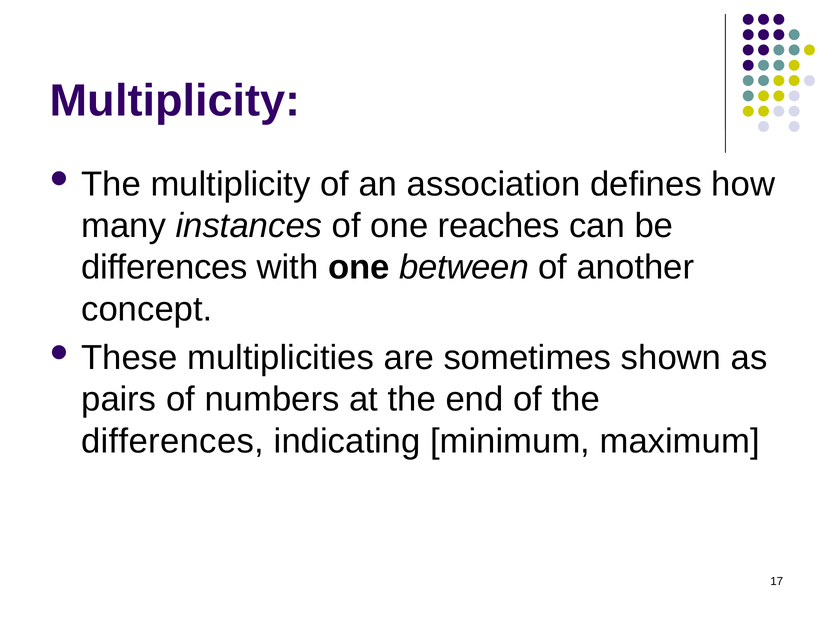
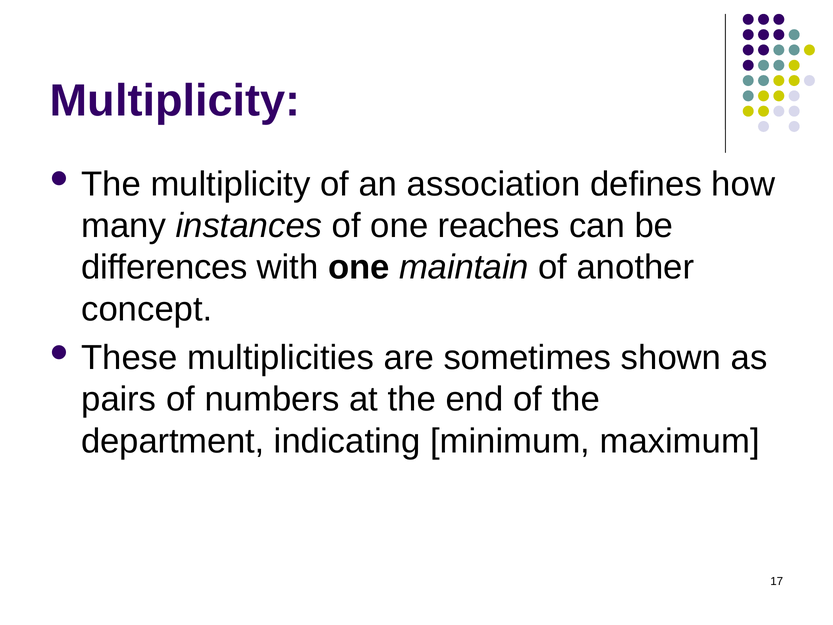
between: between -> maintain
differences at (173, 441): differences -> department
